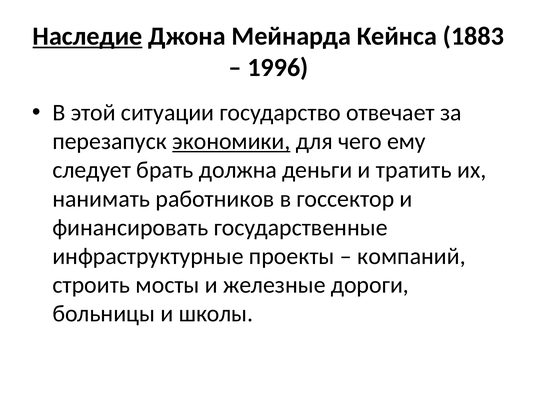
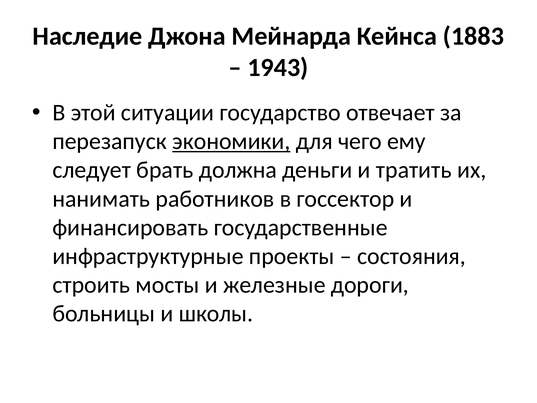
Наследие underline: present -> none
1996: 1996 -> 1943
компаний: компаний -> состояния
